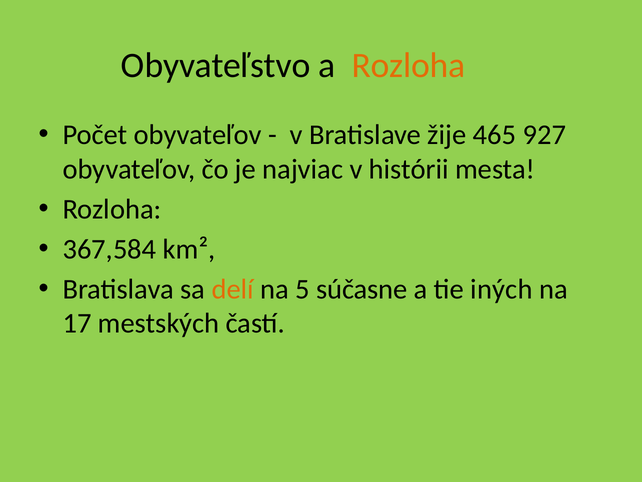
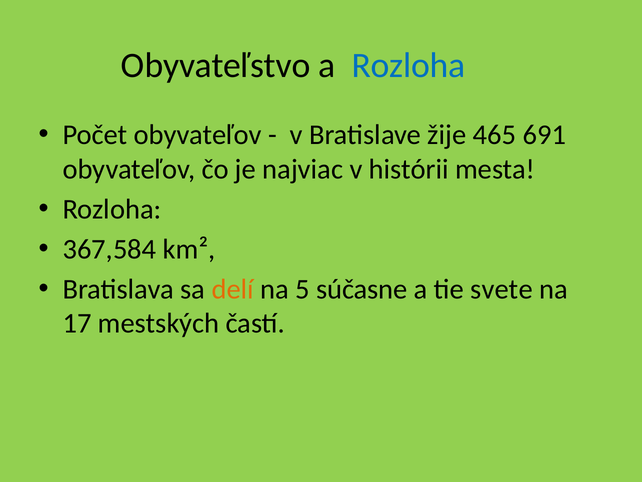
Rozloha at (408, 66) colour: orange -> blue
927: 927 -> 691
iných: iných -> svete
